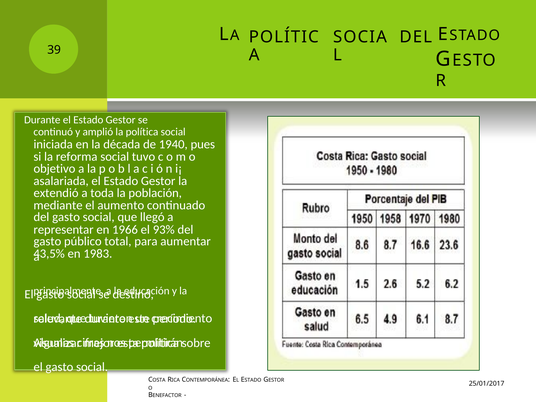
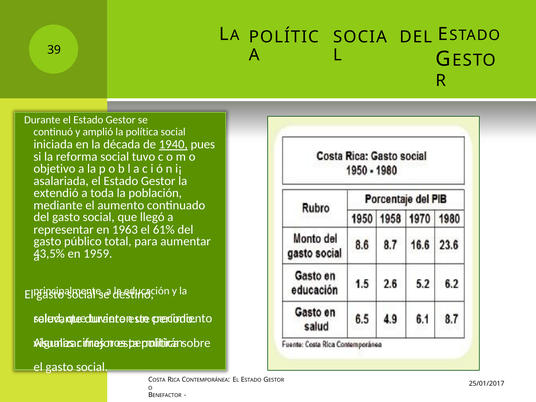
1940 underline: none -> present
1966: 1966 -> 1963
93%: 93% -> 61%
1983: 1983 -> 1959
